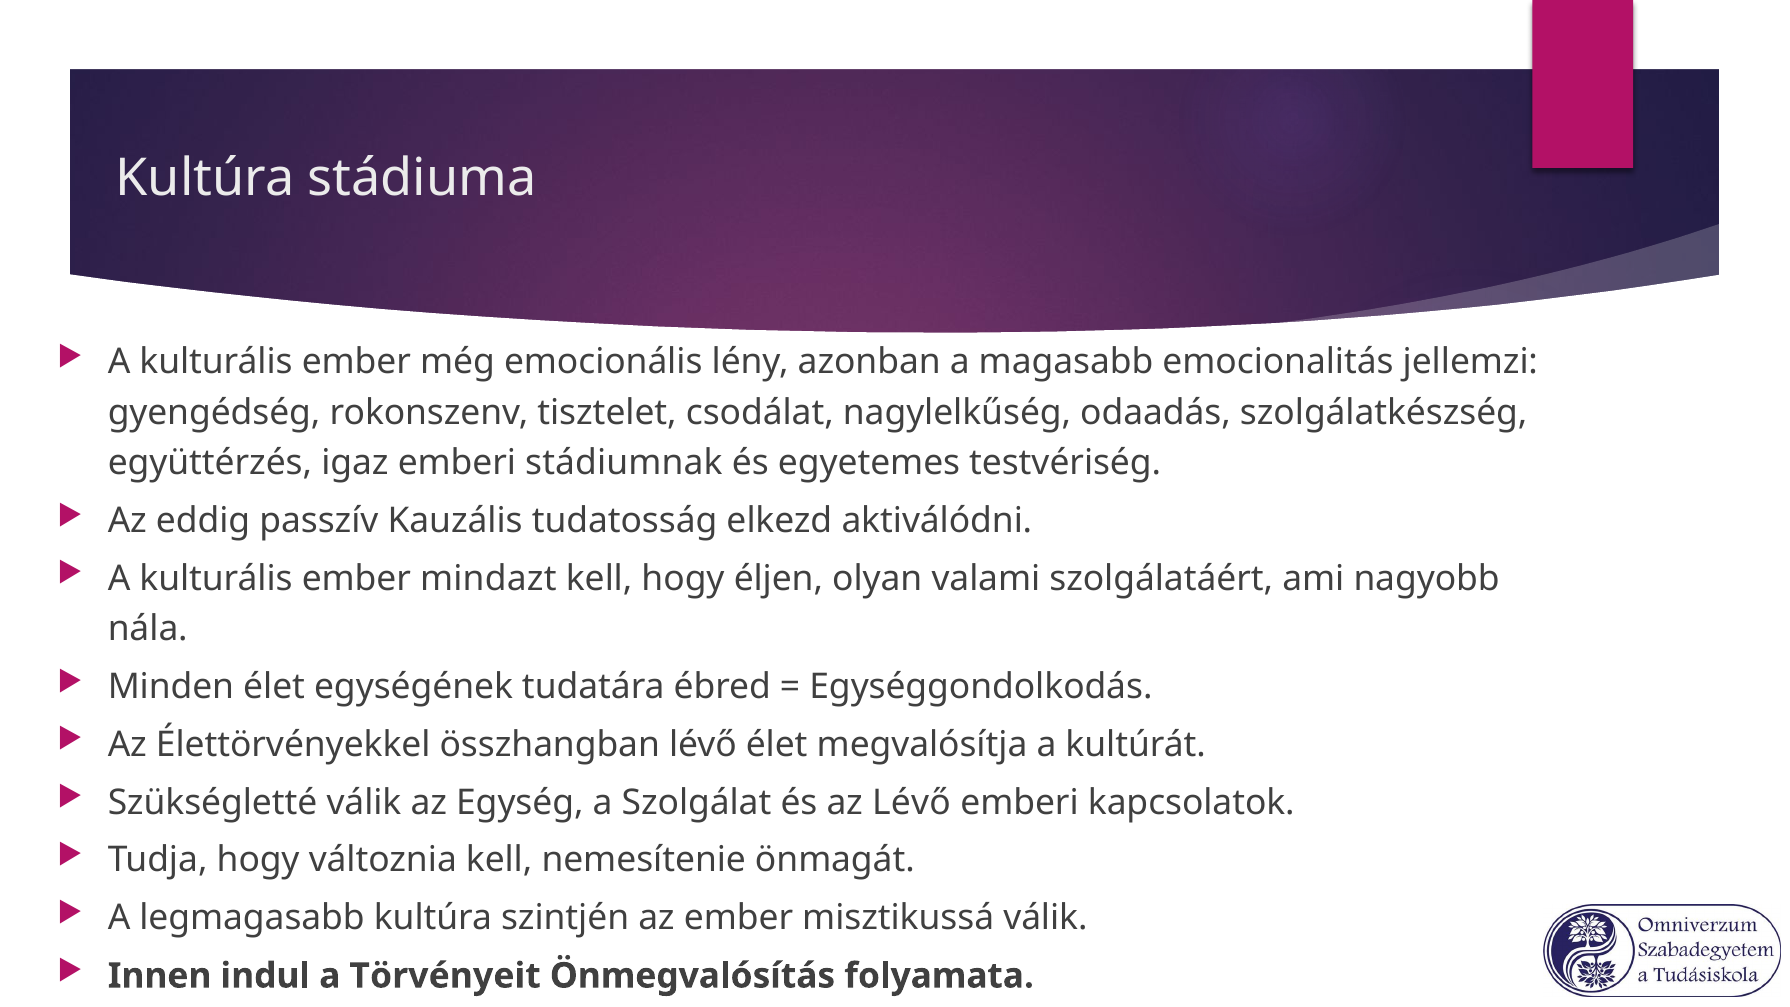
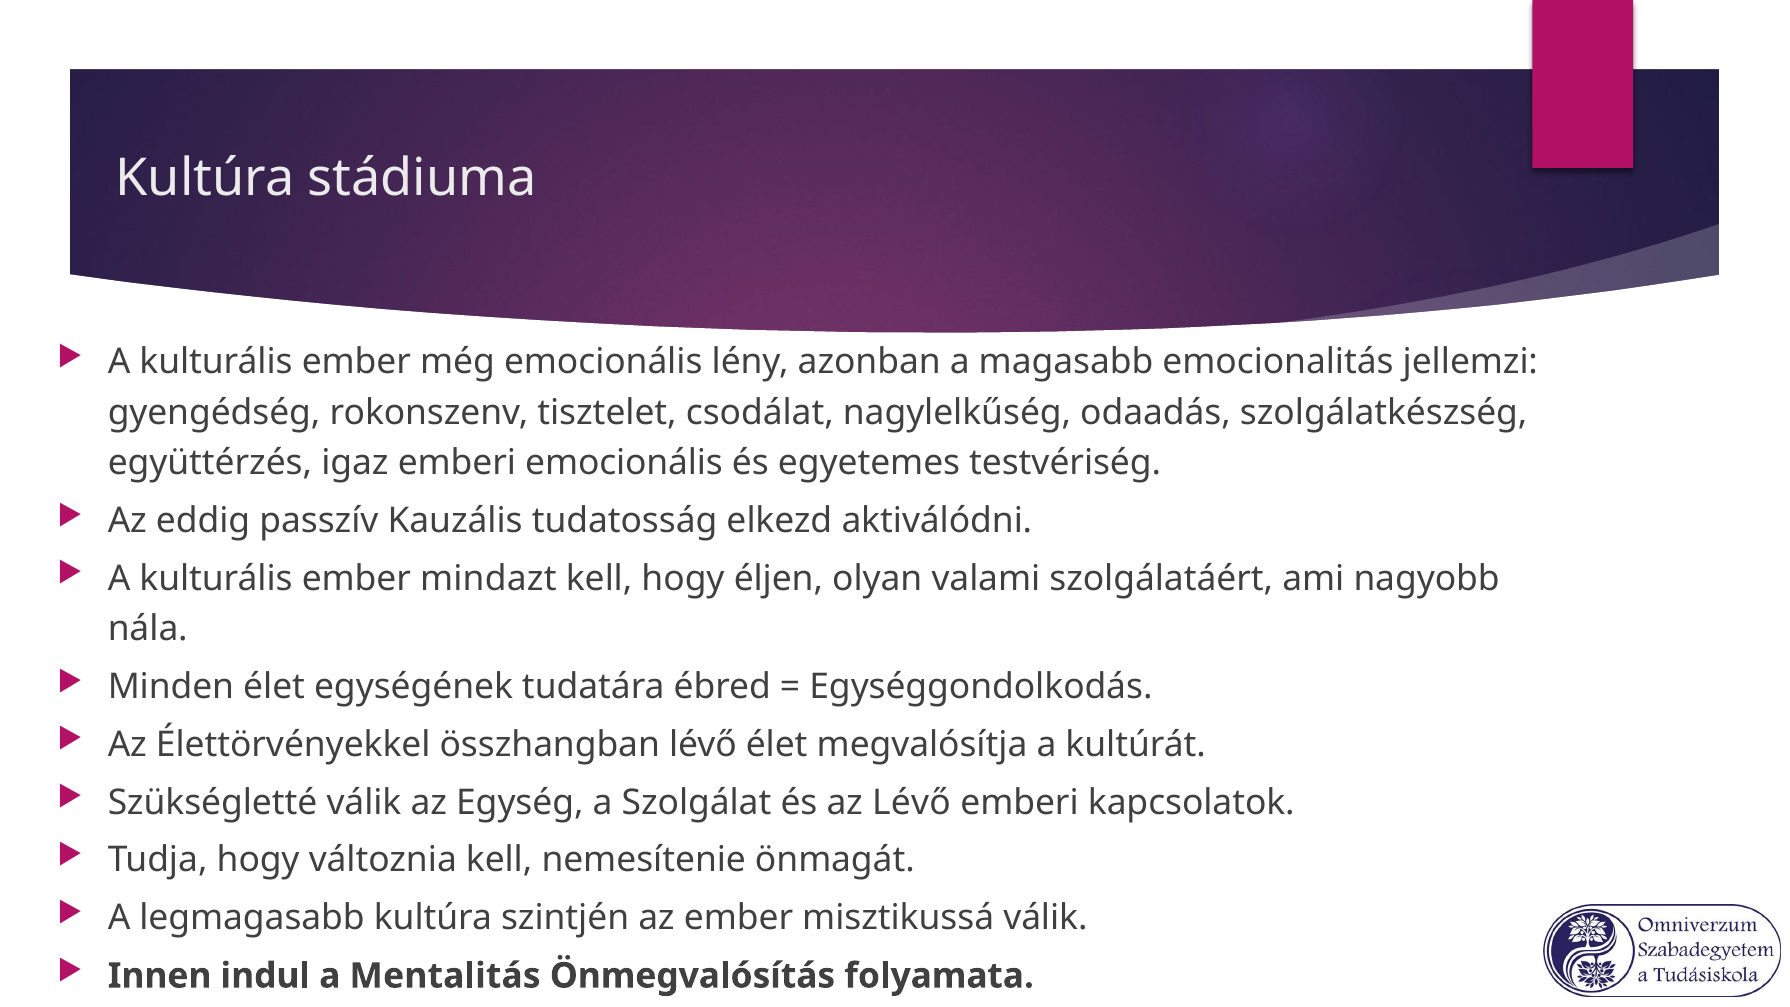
emberi stádiumnak: stádiumnak -> emocionális
Törvényeit: Törvényeit -> Mentalitás
